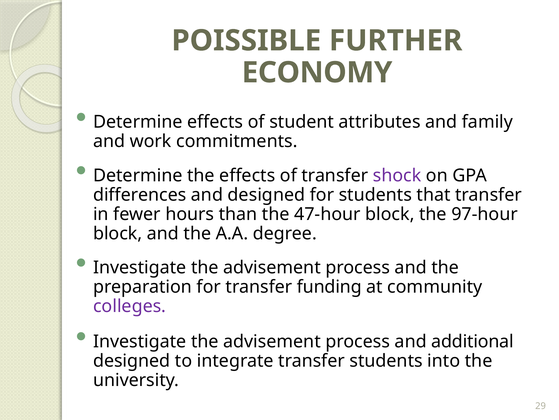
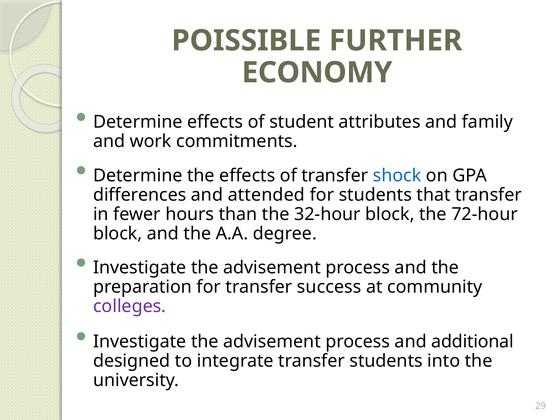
shock colour: purple -> blue
and designed: designed -> attended
47-hour: 47-hour -> 32-hour
97-hour: 97-hour -> 72-hour
funding: funding -> success
